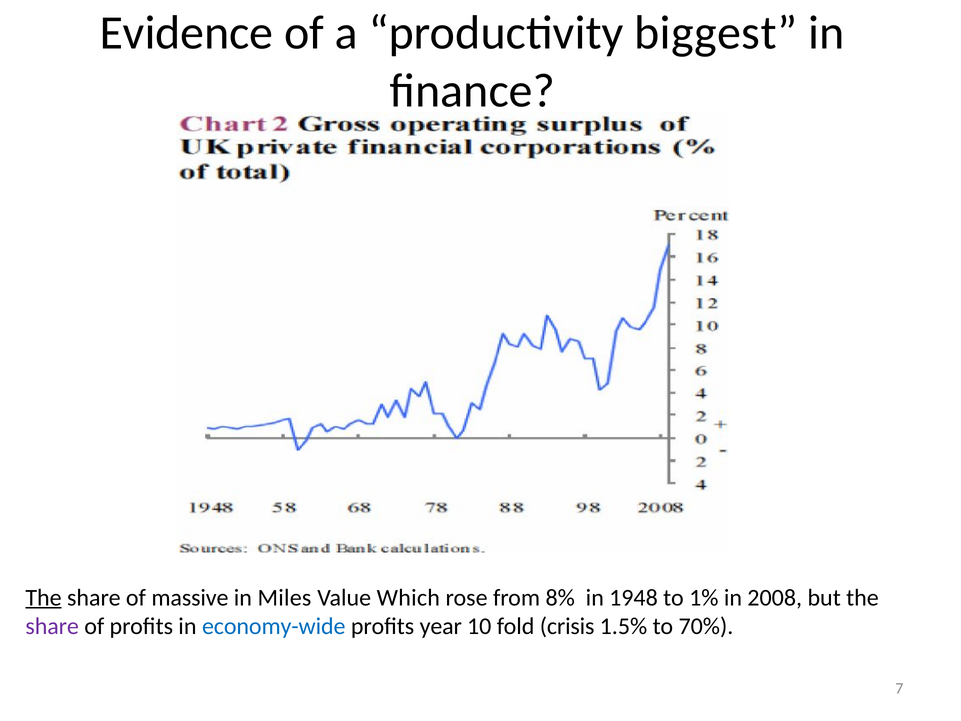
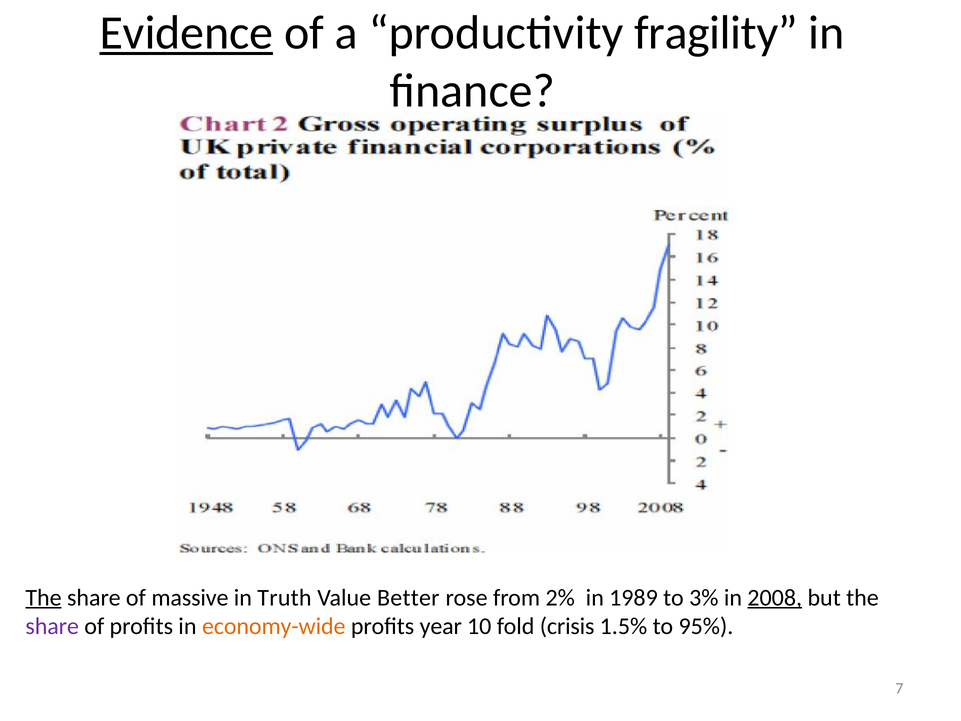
Evidence underline: none -> present
biggest: biggest -> fragility
Miles: Miles -> Truth
Which: Which -> Better
8%: 8% -> 2%
1948: 1948 -> 1989
1%: 1% -> 3%
2008 underline: none -> present
economy-wide colour: blue -> orange
70%: 70% -> 95%
